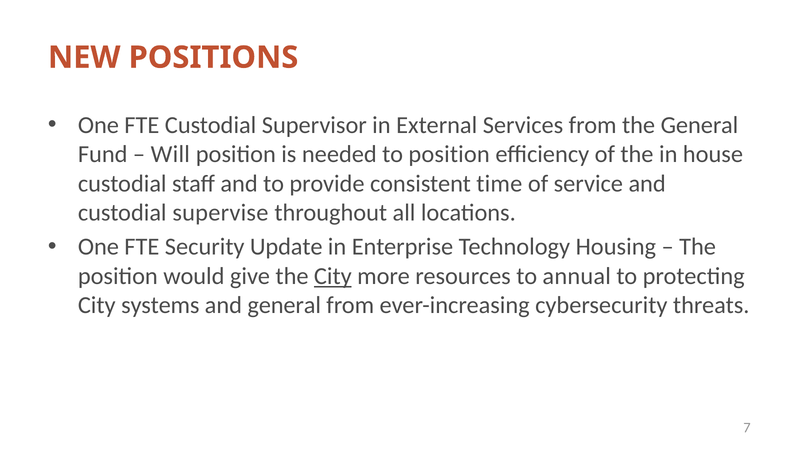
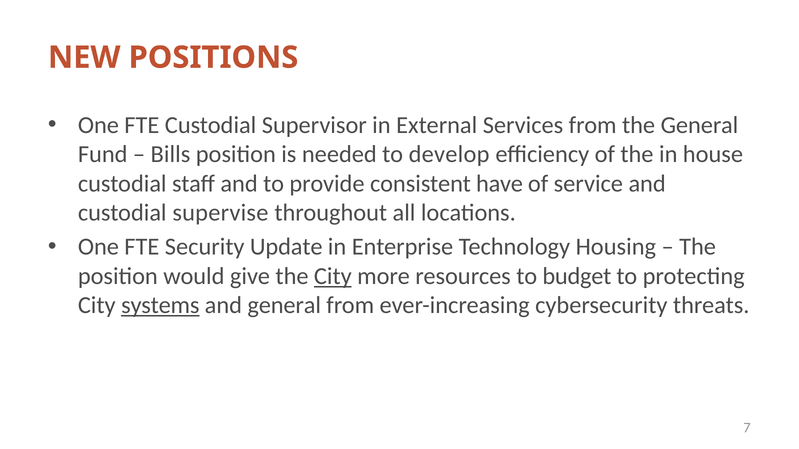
Will: Will -> Bills
to position: position -> develop
time: time -> have
annual: annual -> budget
systems underline: none -> present
